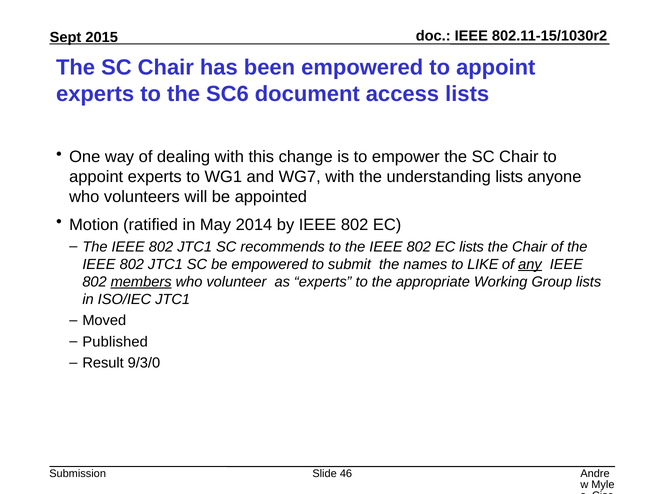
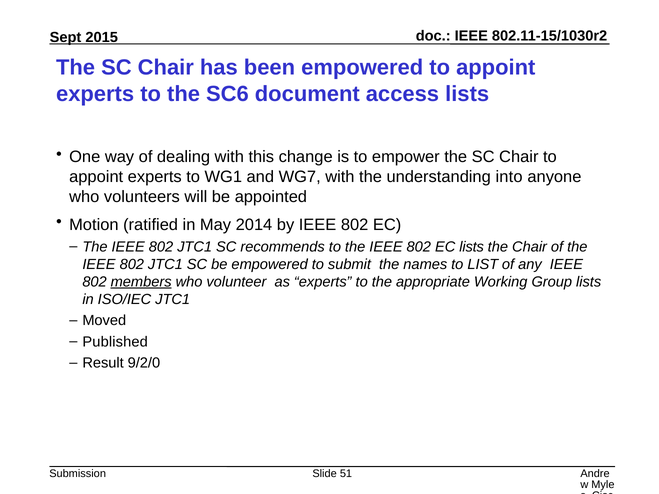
understanding lists: lists -> into
LIKE: LIKE -> LIST
any underline: present -> none
9/3/0: 9/3/0 -> 9/2/0
46: 46 -> 51
